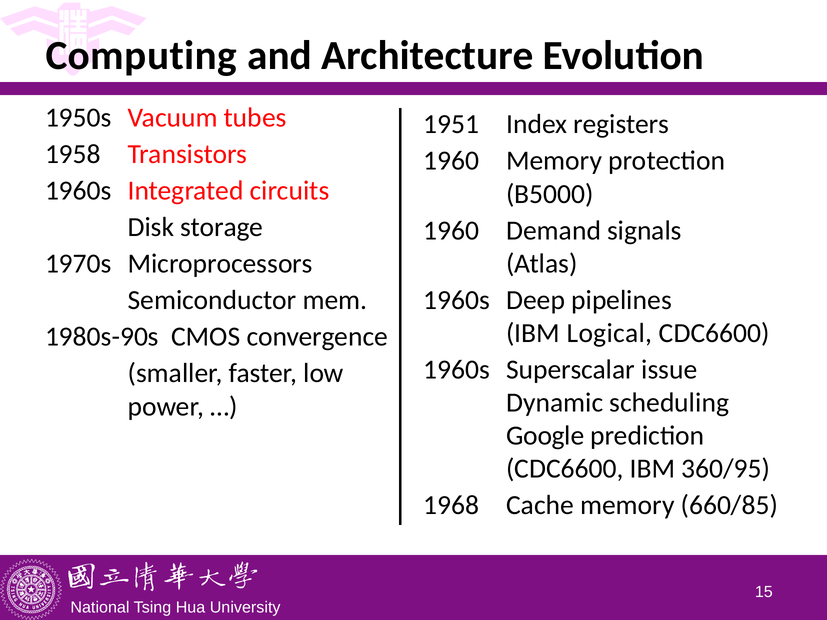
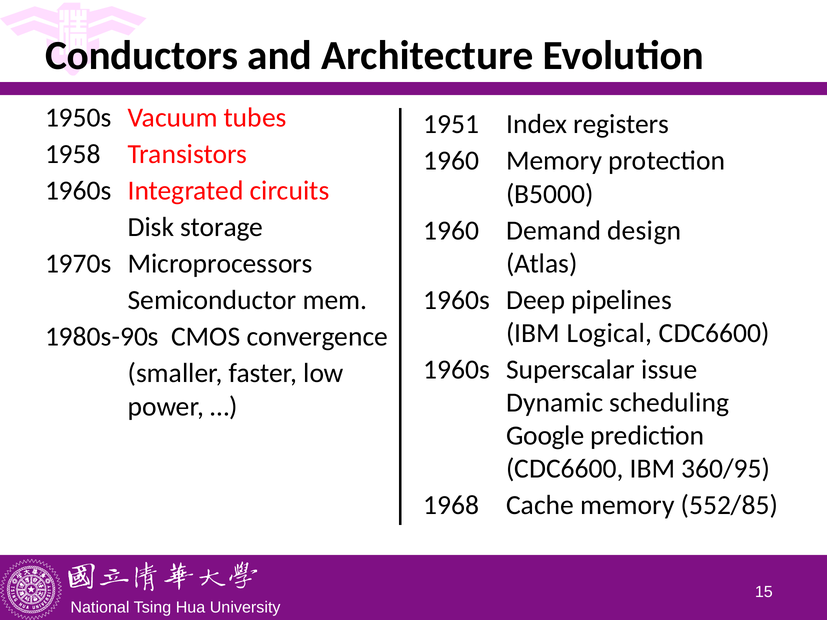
Computing: Computing -> Conductors
signals: signals -> design
660/85: 660/85 -> 552/85
